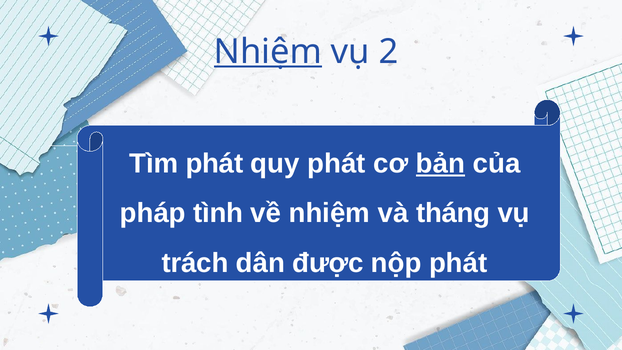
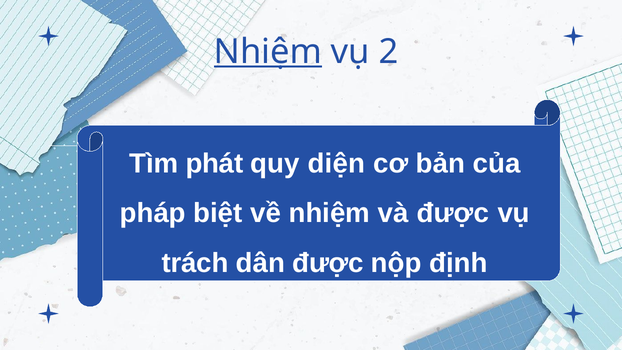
quy phát: phát -> diện
bản underline: present -> none
tình: tình -> biệt
và tháng: tháng -> được
nộp phát: phát -> định
